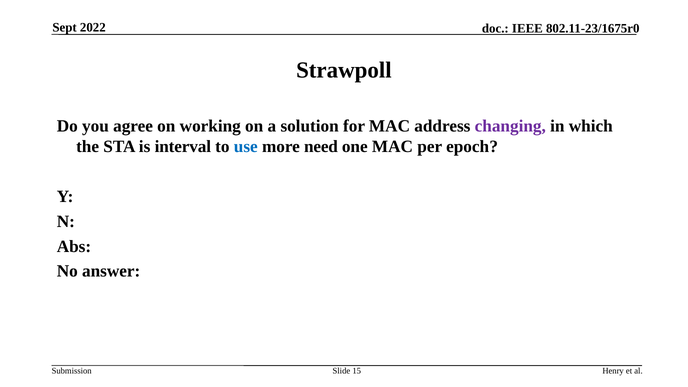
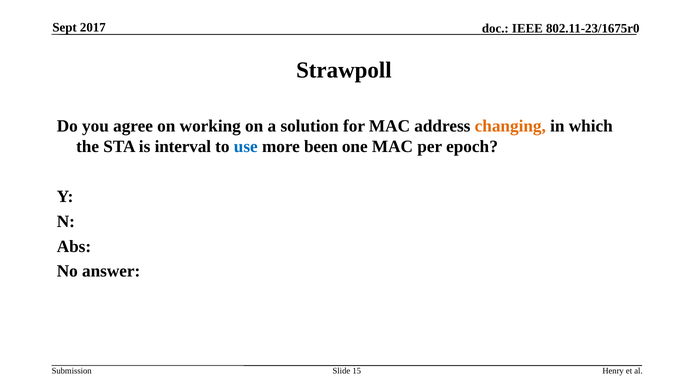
2022: 2022 -> 2017
changing colour: purple -> orange
need: need -> been
